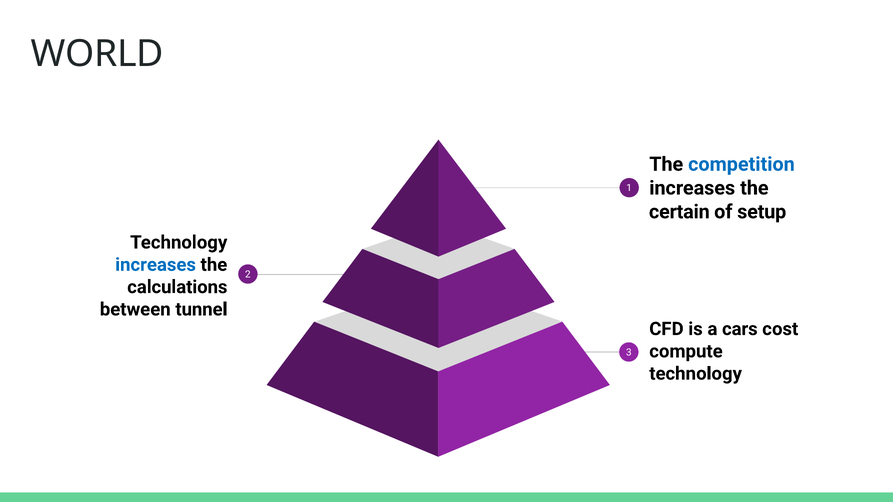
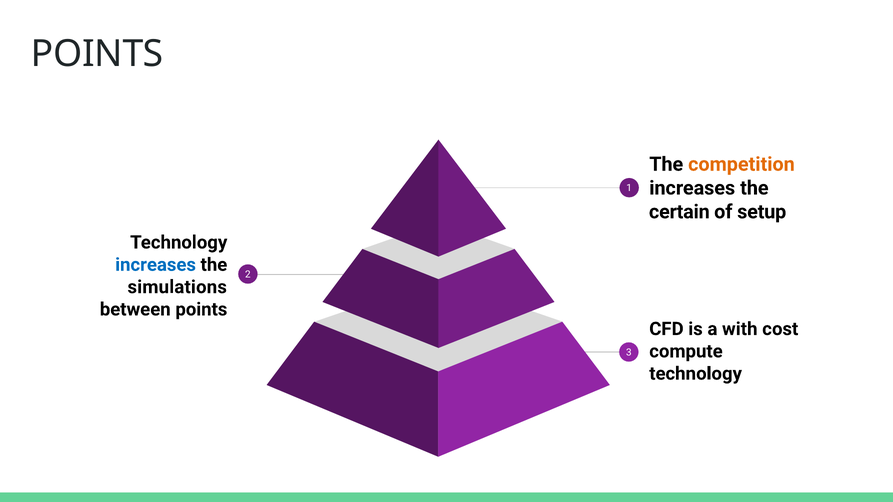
WORLD at (97, 54): WORLD -> POINTS
competition colour: blue -> orange
calculations: calculations -> simulations
between tunnel: tunnel -> points
cars: cars -> with
